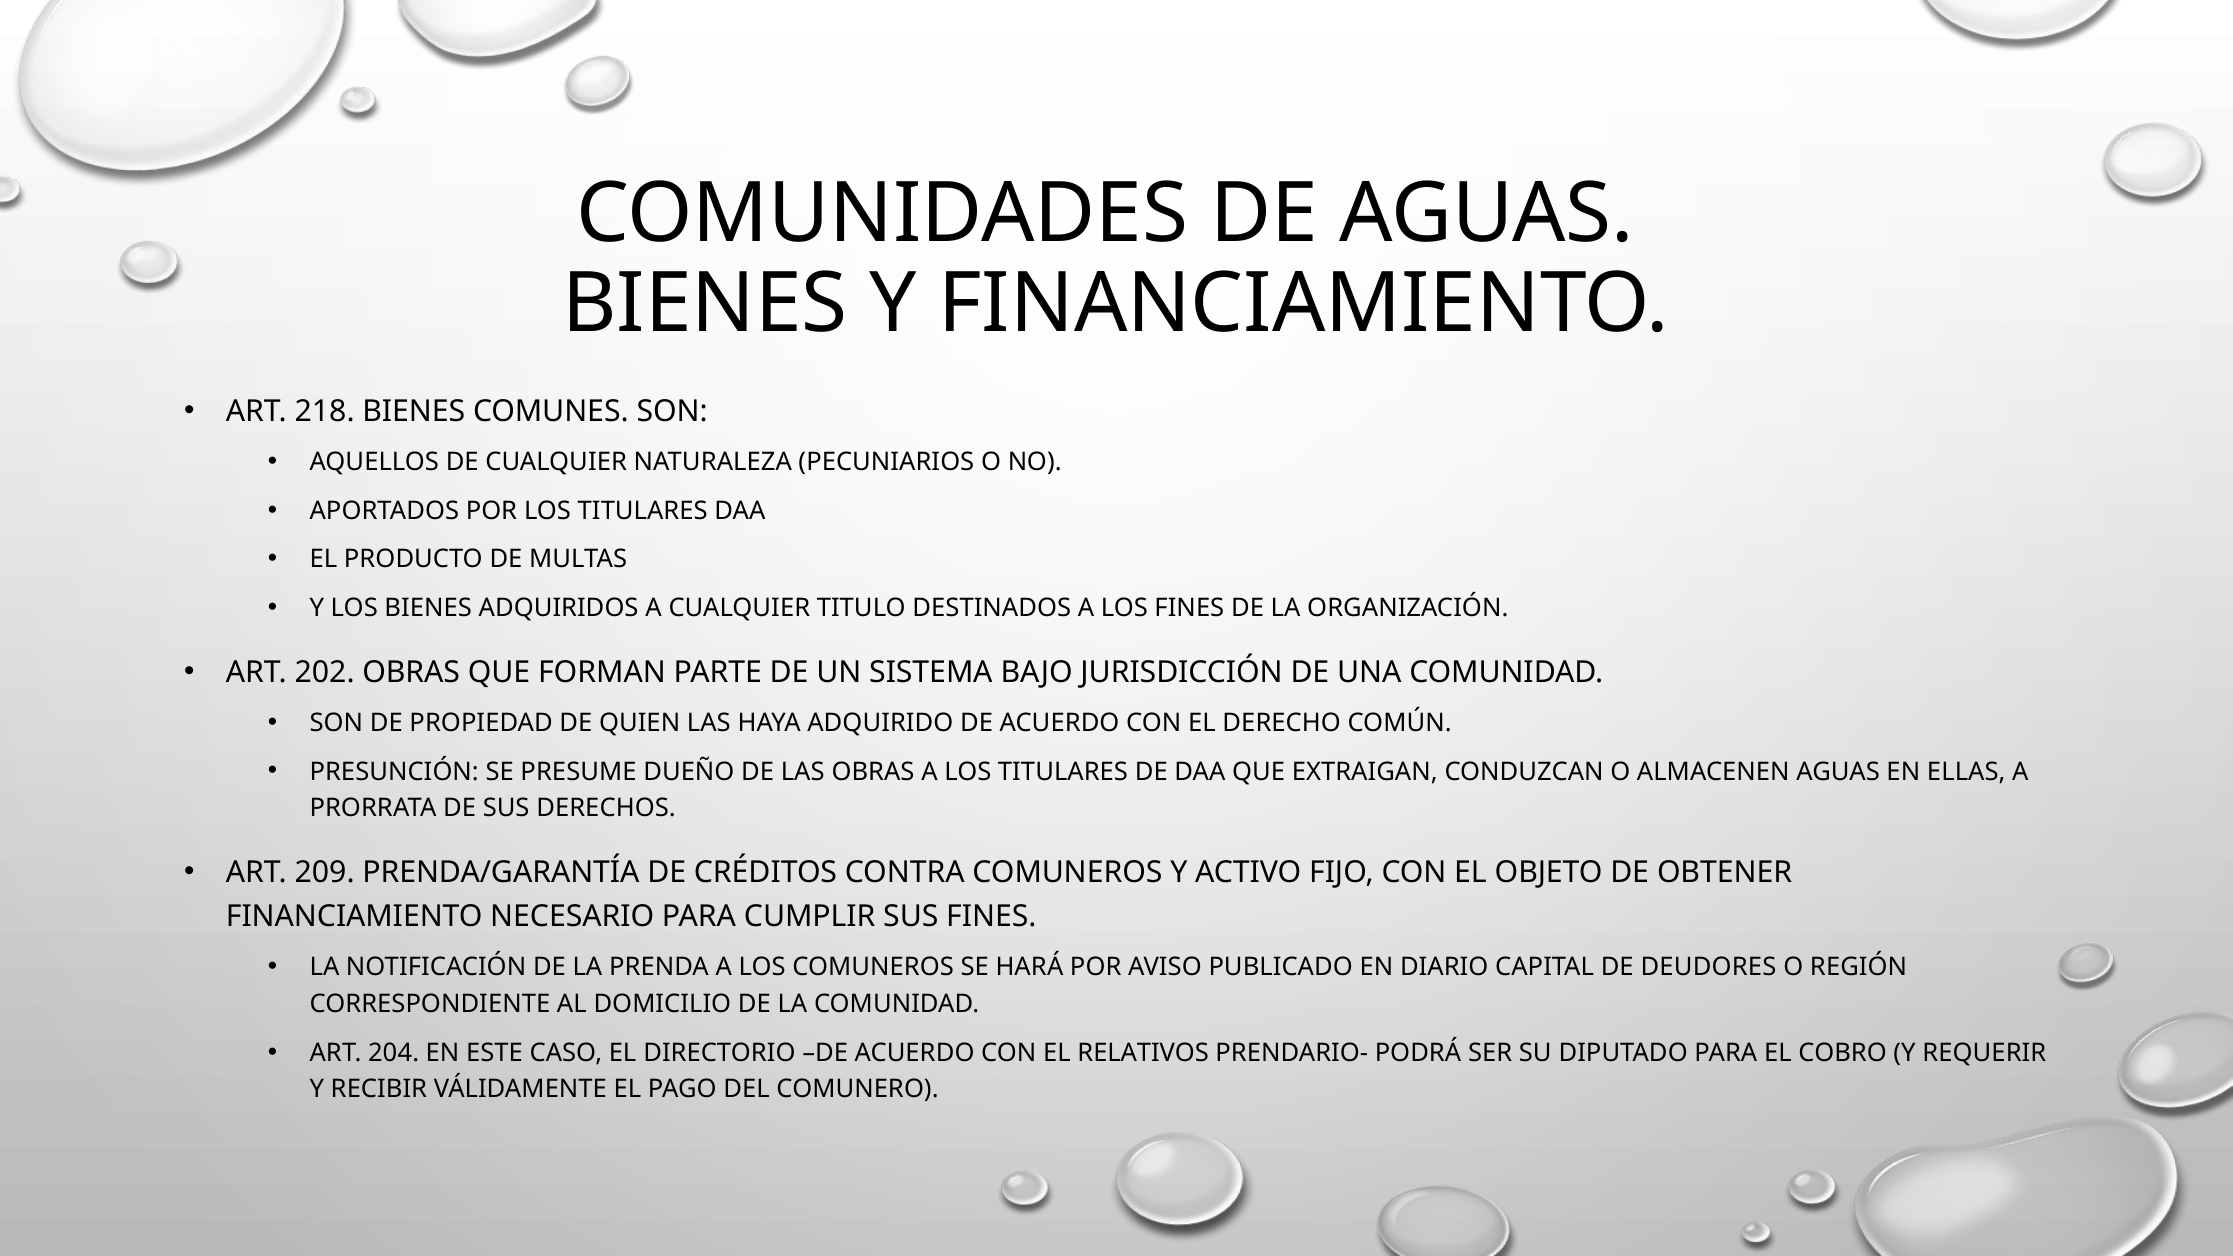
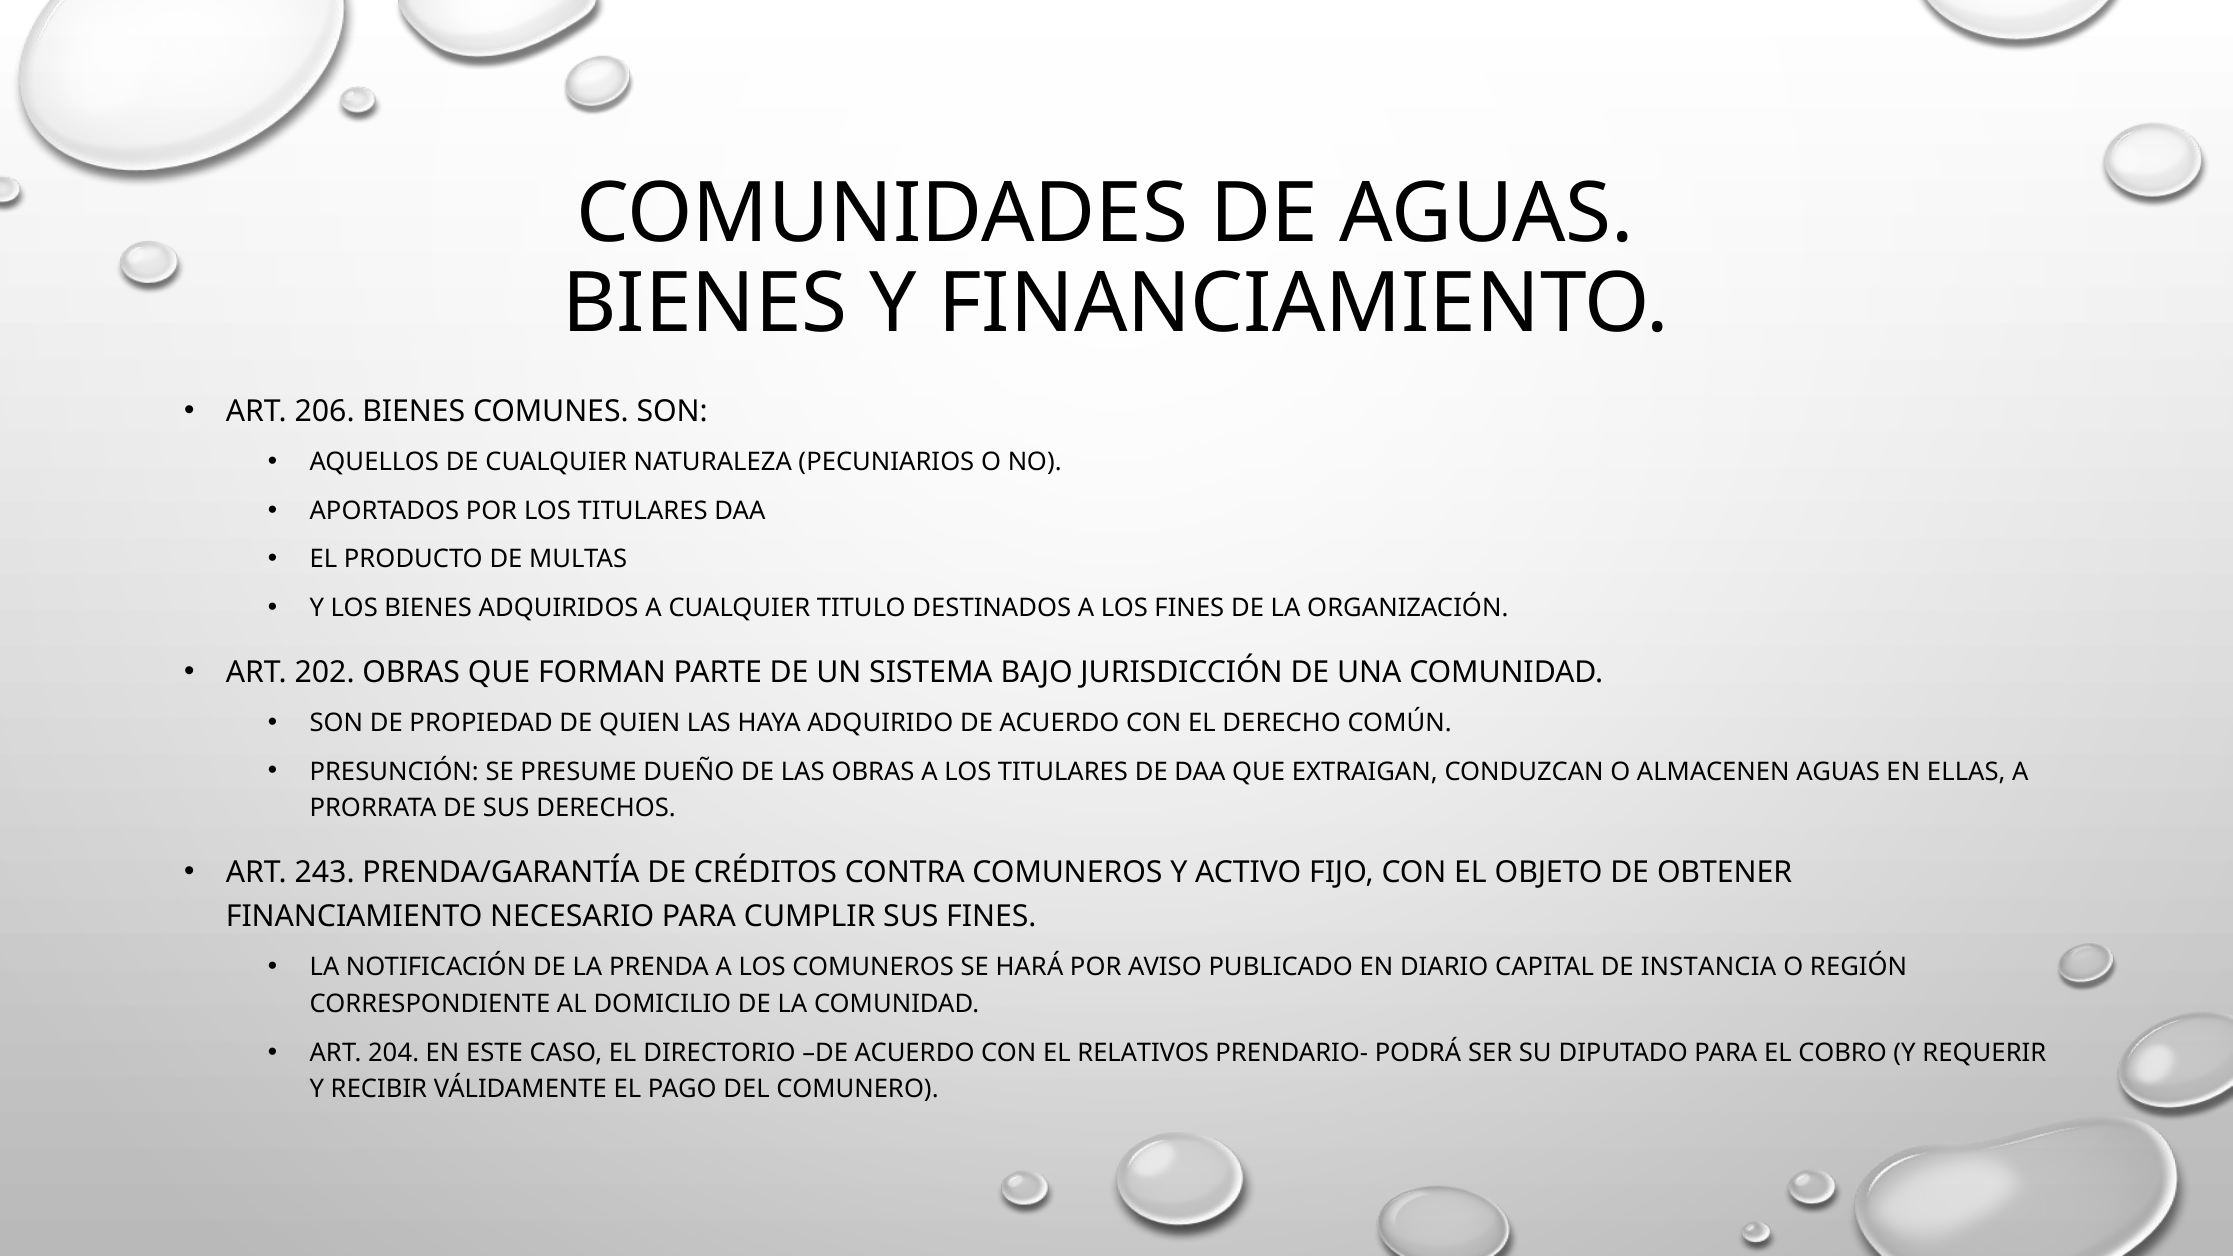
218: 218 -> 206
209: 209 -> 243
DEUDORES: DEUDORES -> INSTANCIA
